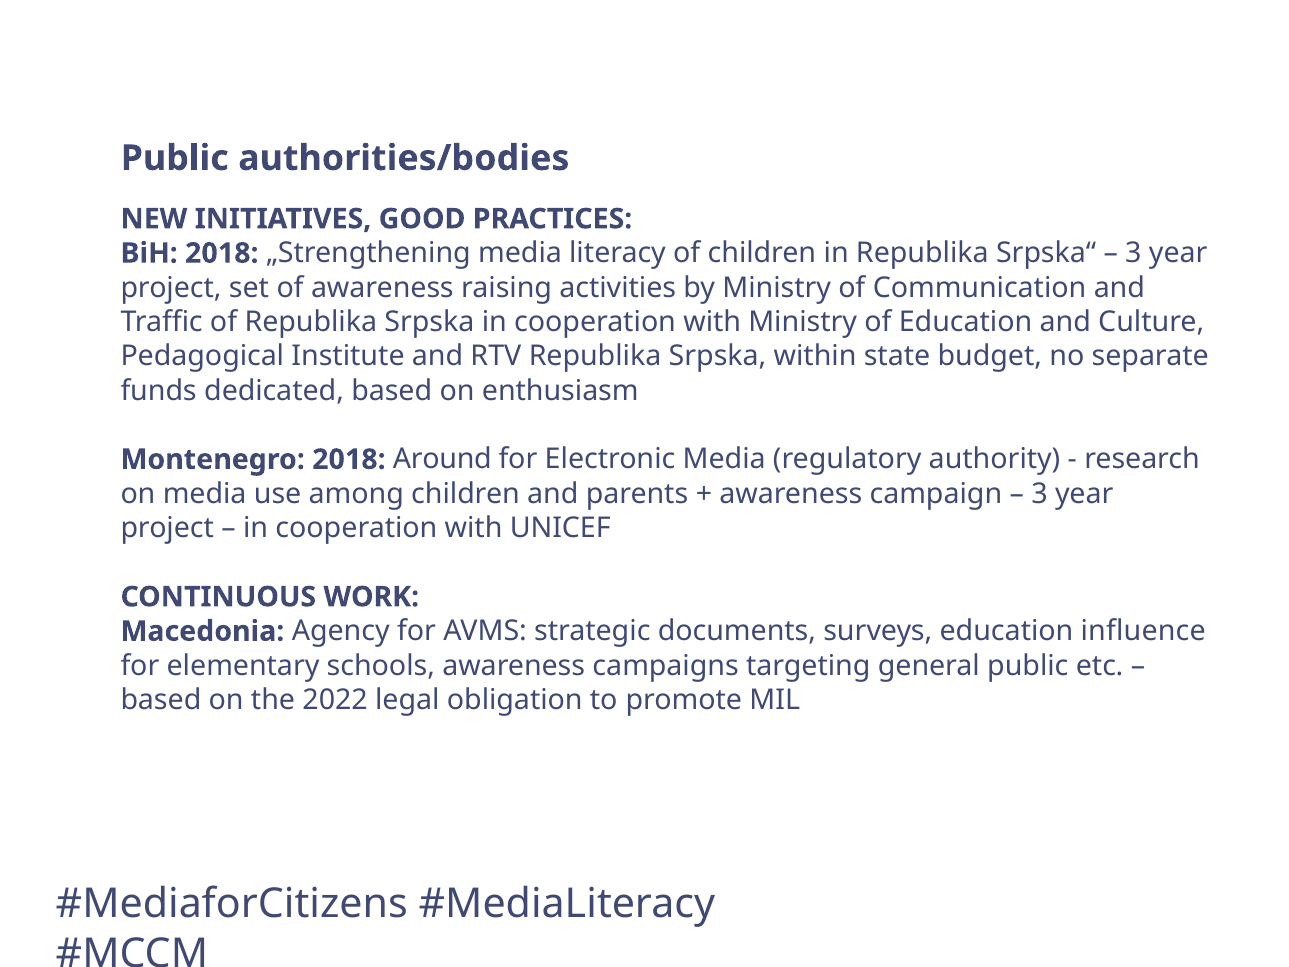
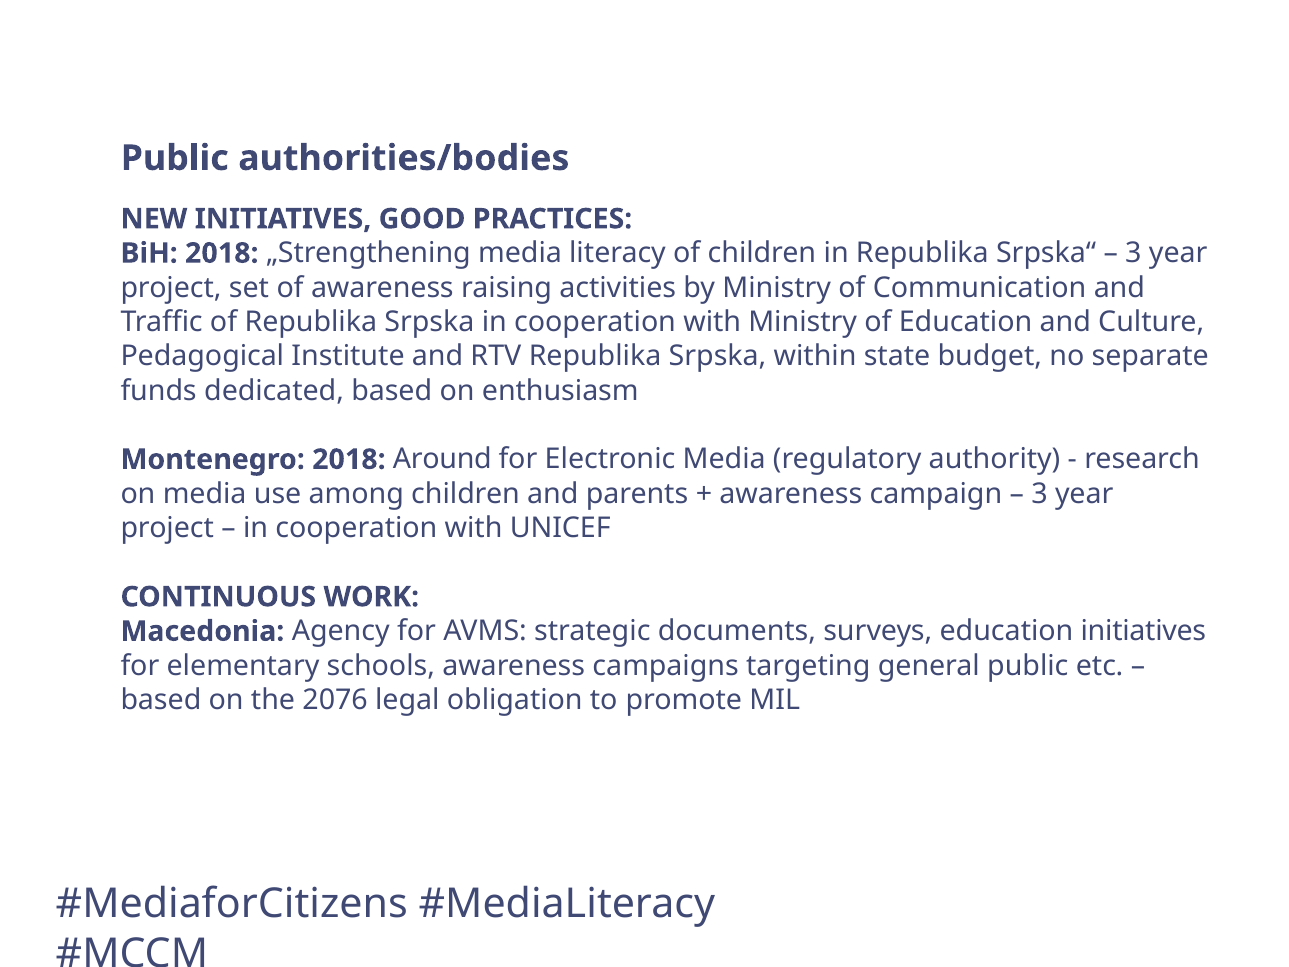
education influence: influence -> initiatives
2022: 2022 -> 2076
